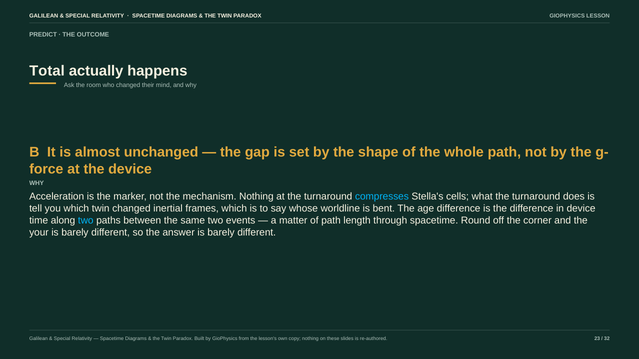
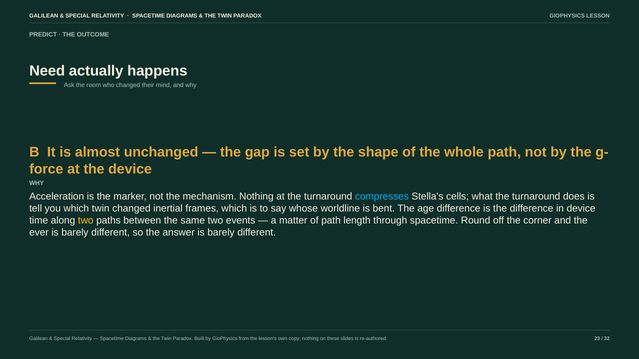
Total: Total -> Need
two at (86, 221) colour: light blue -> yellow
your: your -> ever
